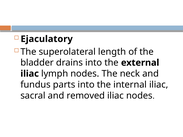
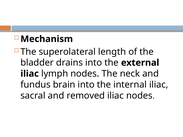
Ejaculatory: Ejaculatory -> Mechanism
parts: parts -> brain
